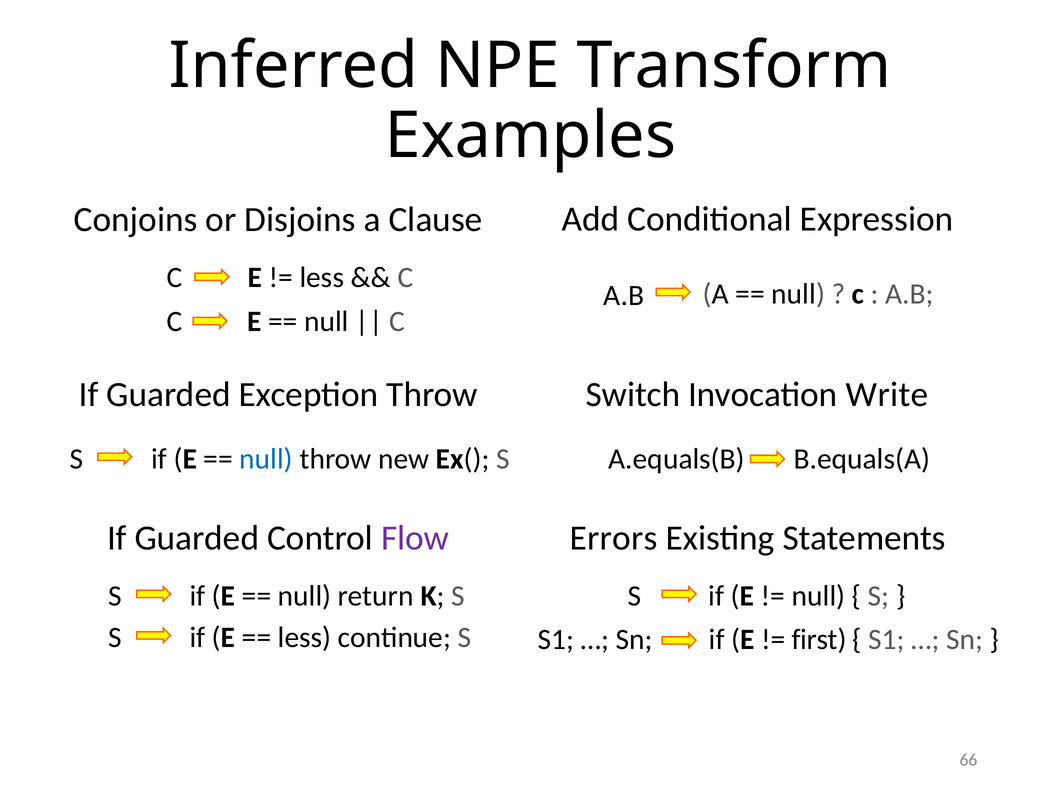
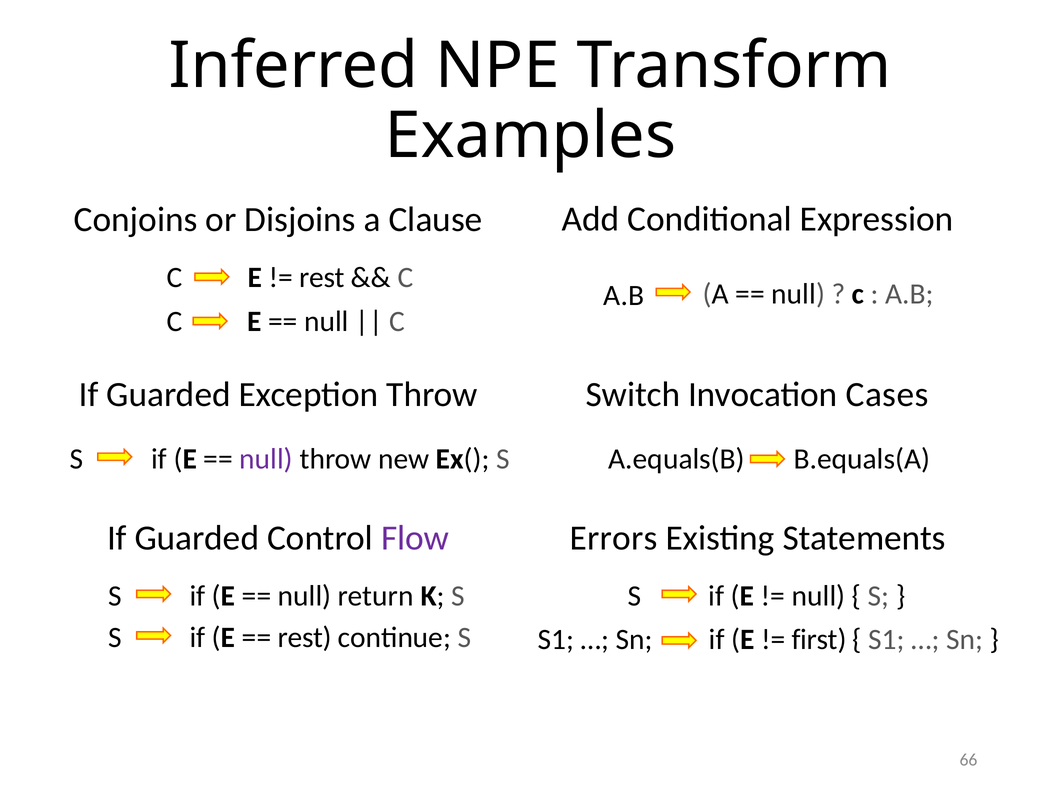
less at (322, 277): less -> rest
Write: Write -> Cases
null at (266, 459) colour: blue -> purple
less at (305, 637): less -> rest
